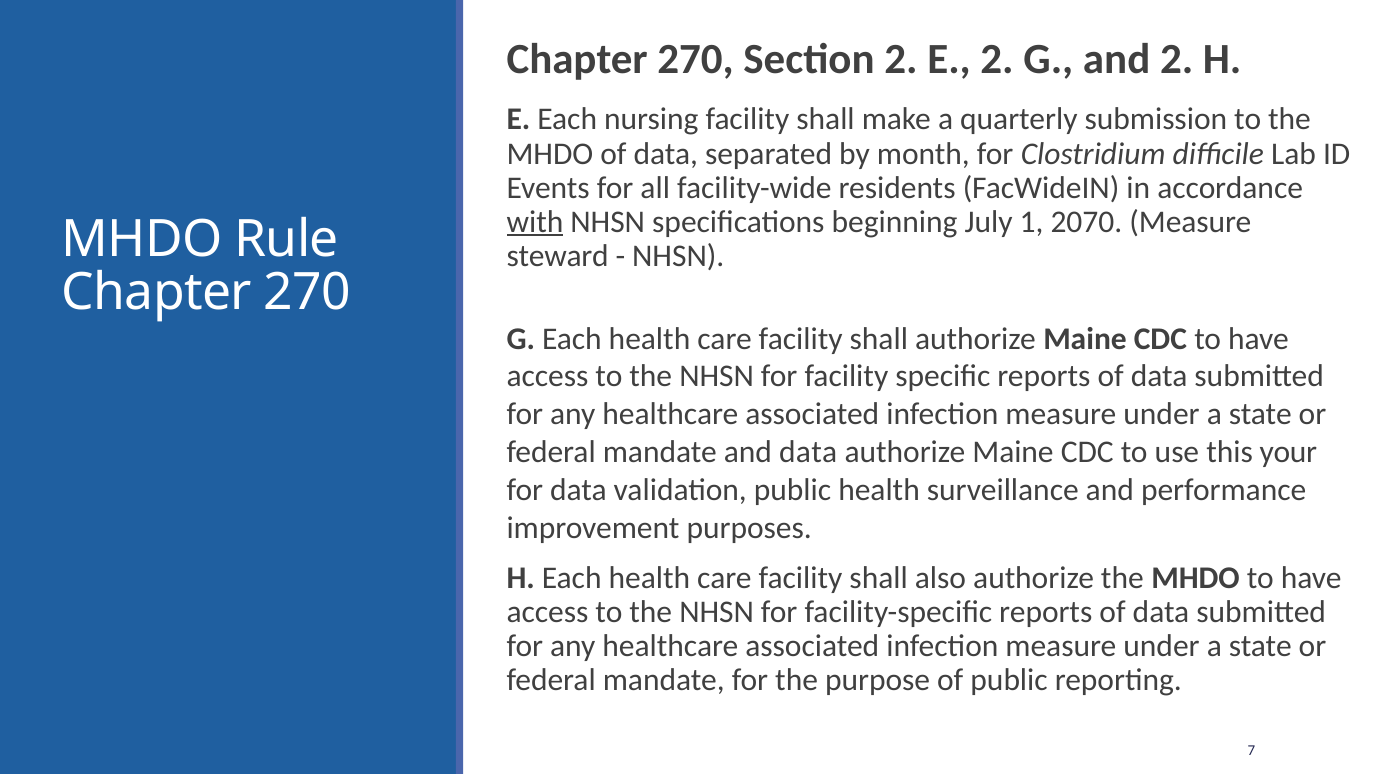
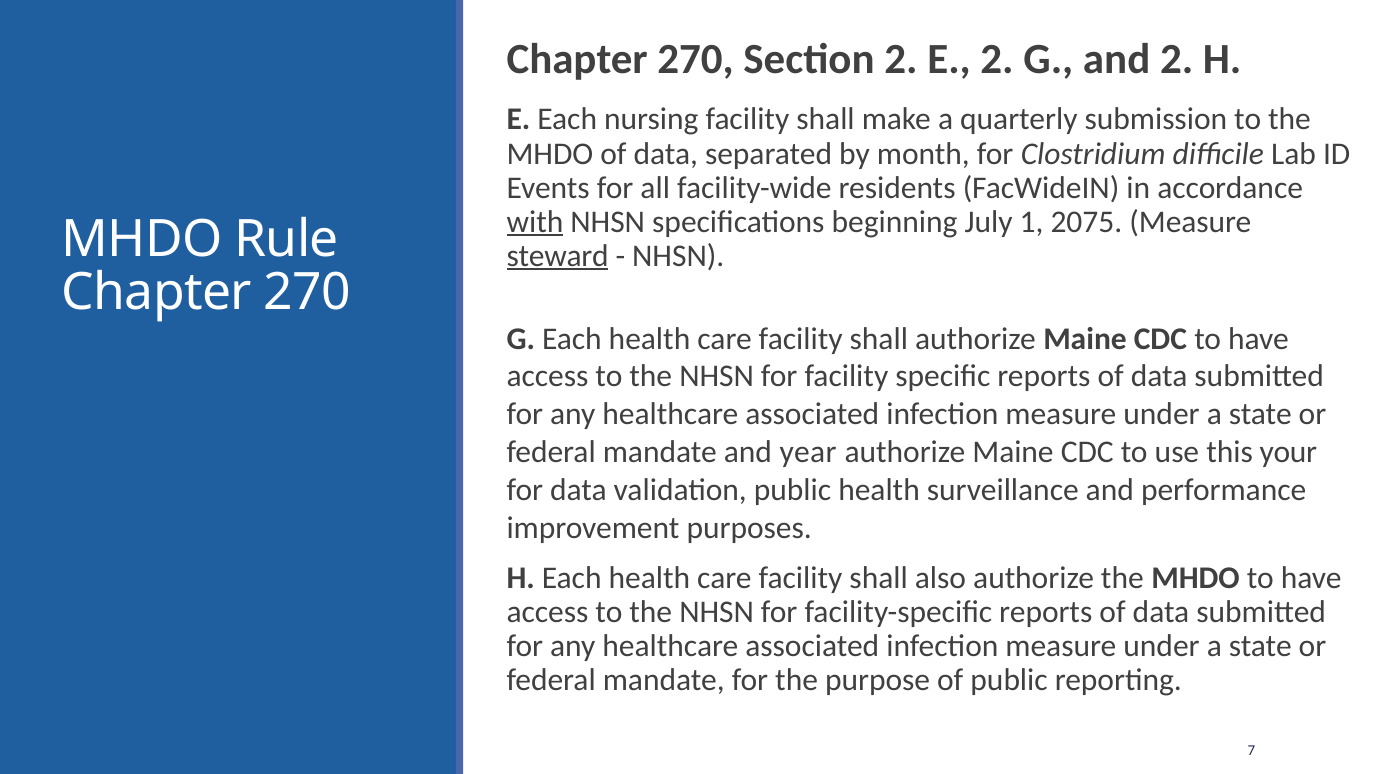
2070: 2070 -> 2075
steward underline: none -> present
and data: data -> year
